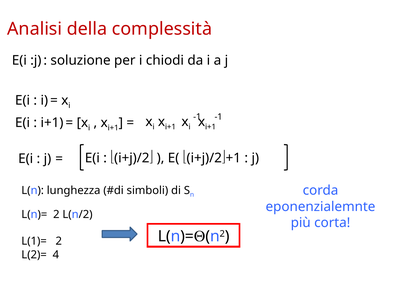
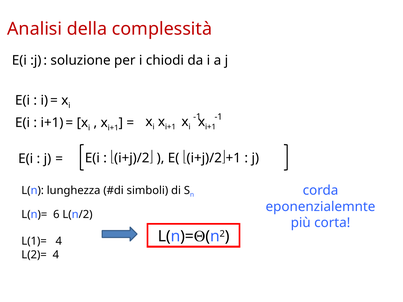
L(n)= 2: 2 -> 6
L(1)= 2: 2 -> 4
